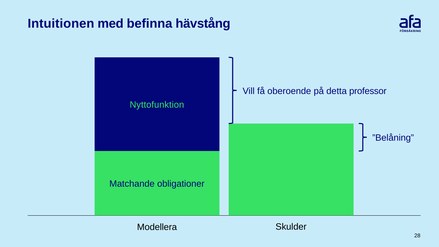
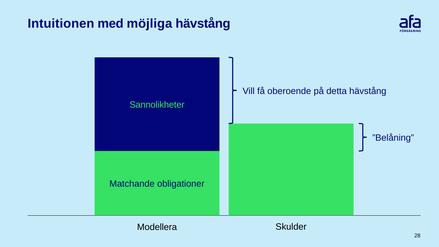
befinna: befinna -> möjliga
detta professor: professor -> hävstång
Nyttofunktion: Nyttofunktion -> Sannolikheter
